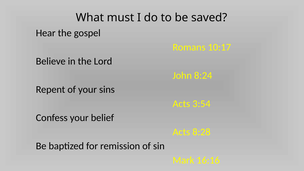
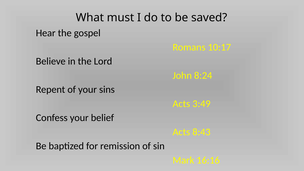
3:54: 3:54 -> 3:49
8:28: 8:28 -> 8:43
